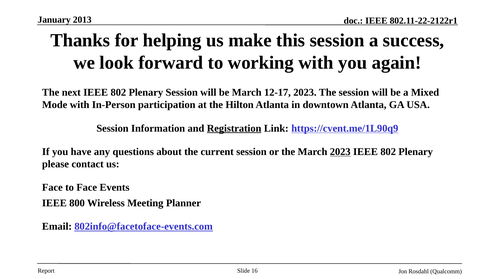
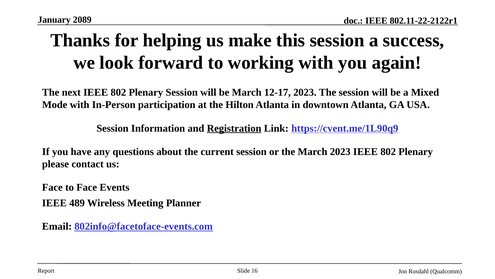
2013: 2013 -> 2089
2023 at (340, 151) underline: present -> none
800: 800 -> 489
